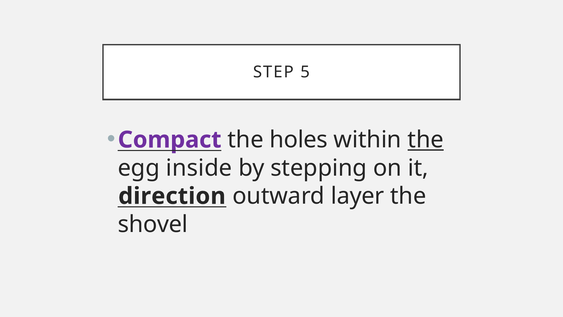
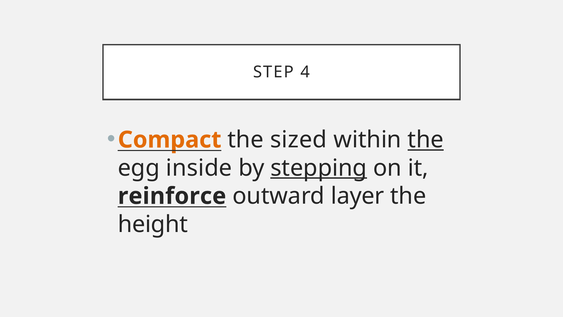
5: 5 -> 4
Compact colour: purple -> orange
holes: holes -> sized
stepping underline: none -> present
direction: direction -> reinforce
shovel: shovel -> height
